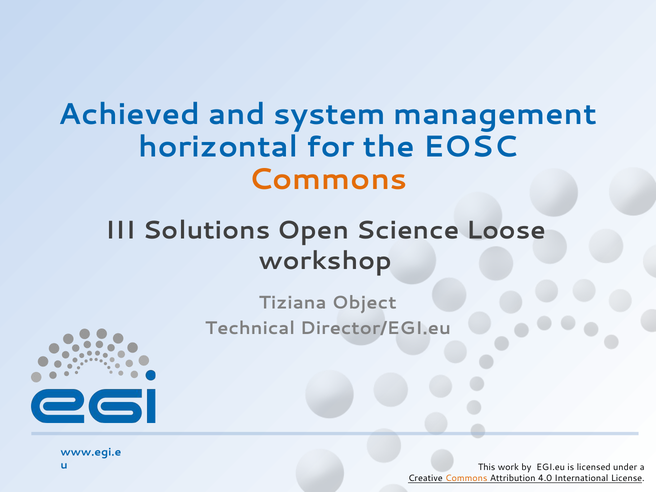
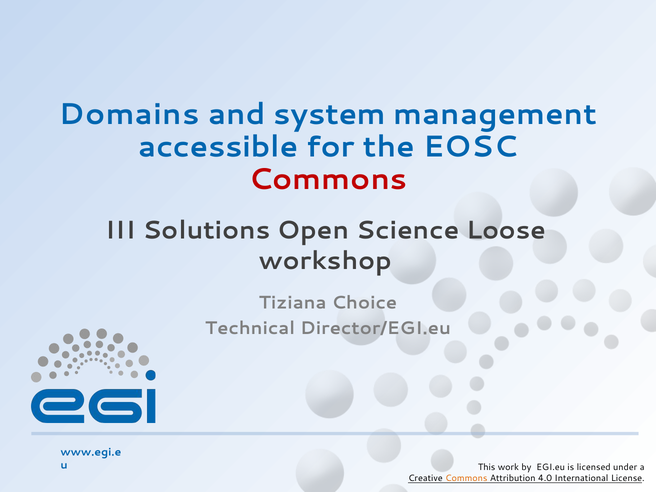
Achieved: Achieved -> Domains
horizontal: horizontal -> accessible
Commons at (328, 179) colour: orange -> red
Object: Object -> Choice
